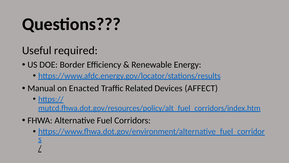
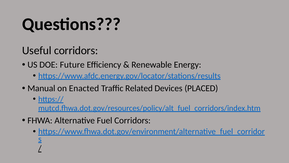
Useful required: required -> corridors
Border: Border -> Future
AFFECT: AFFECT -> PLACED
